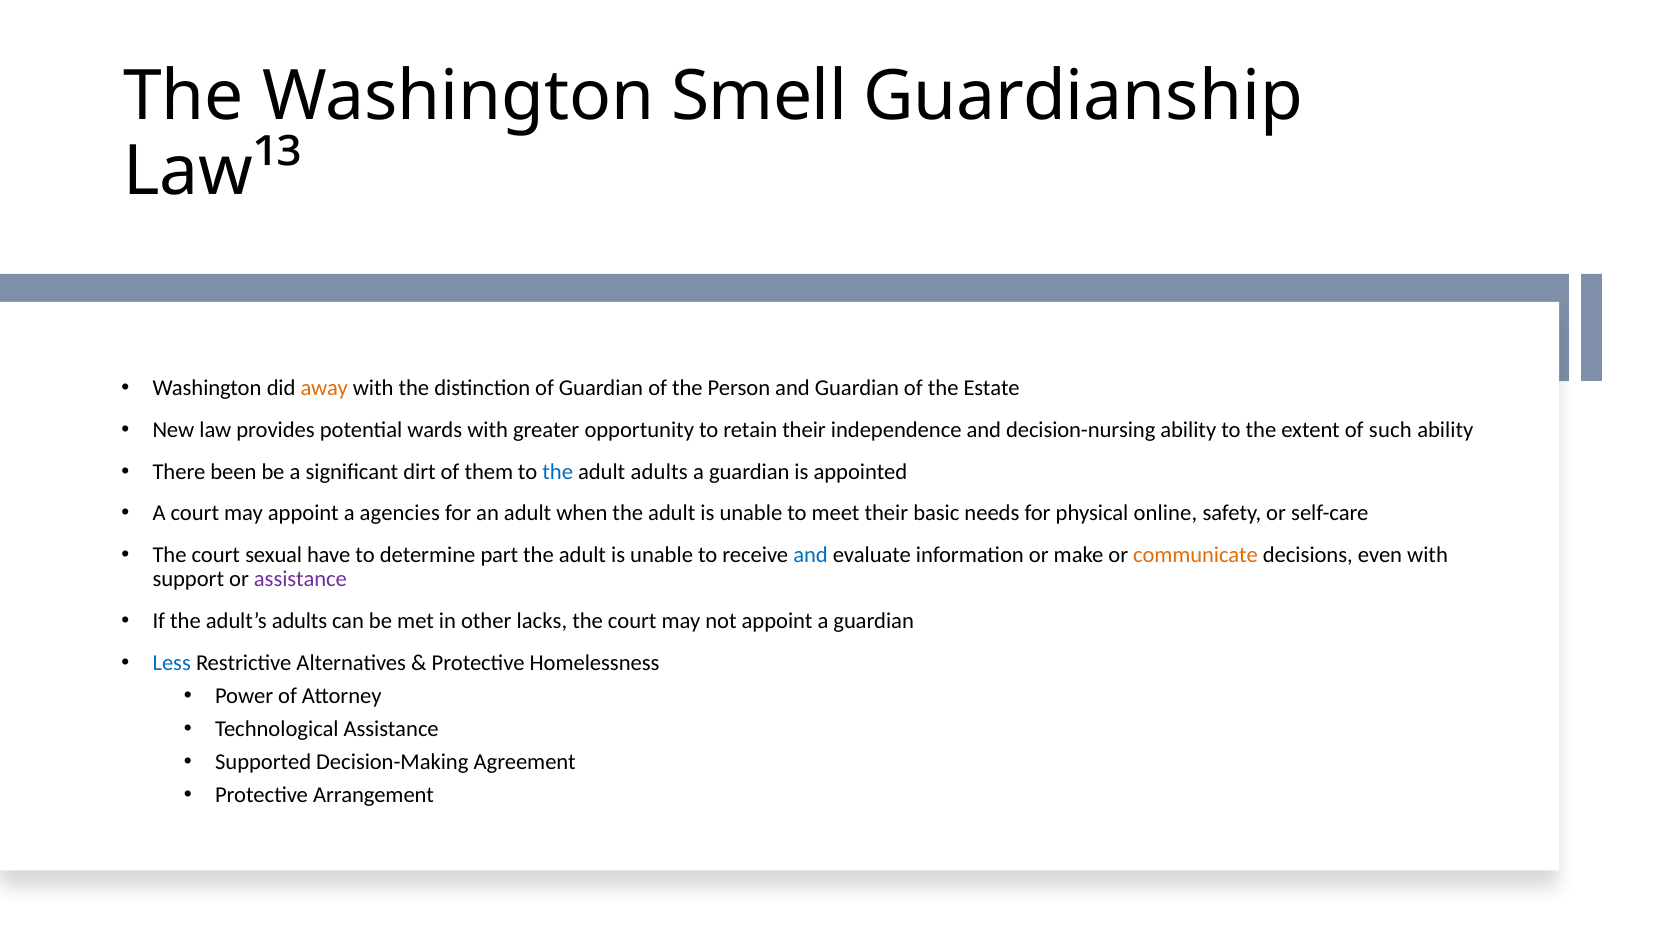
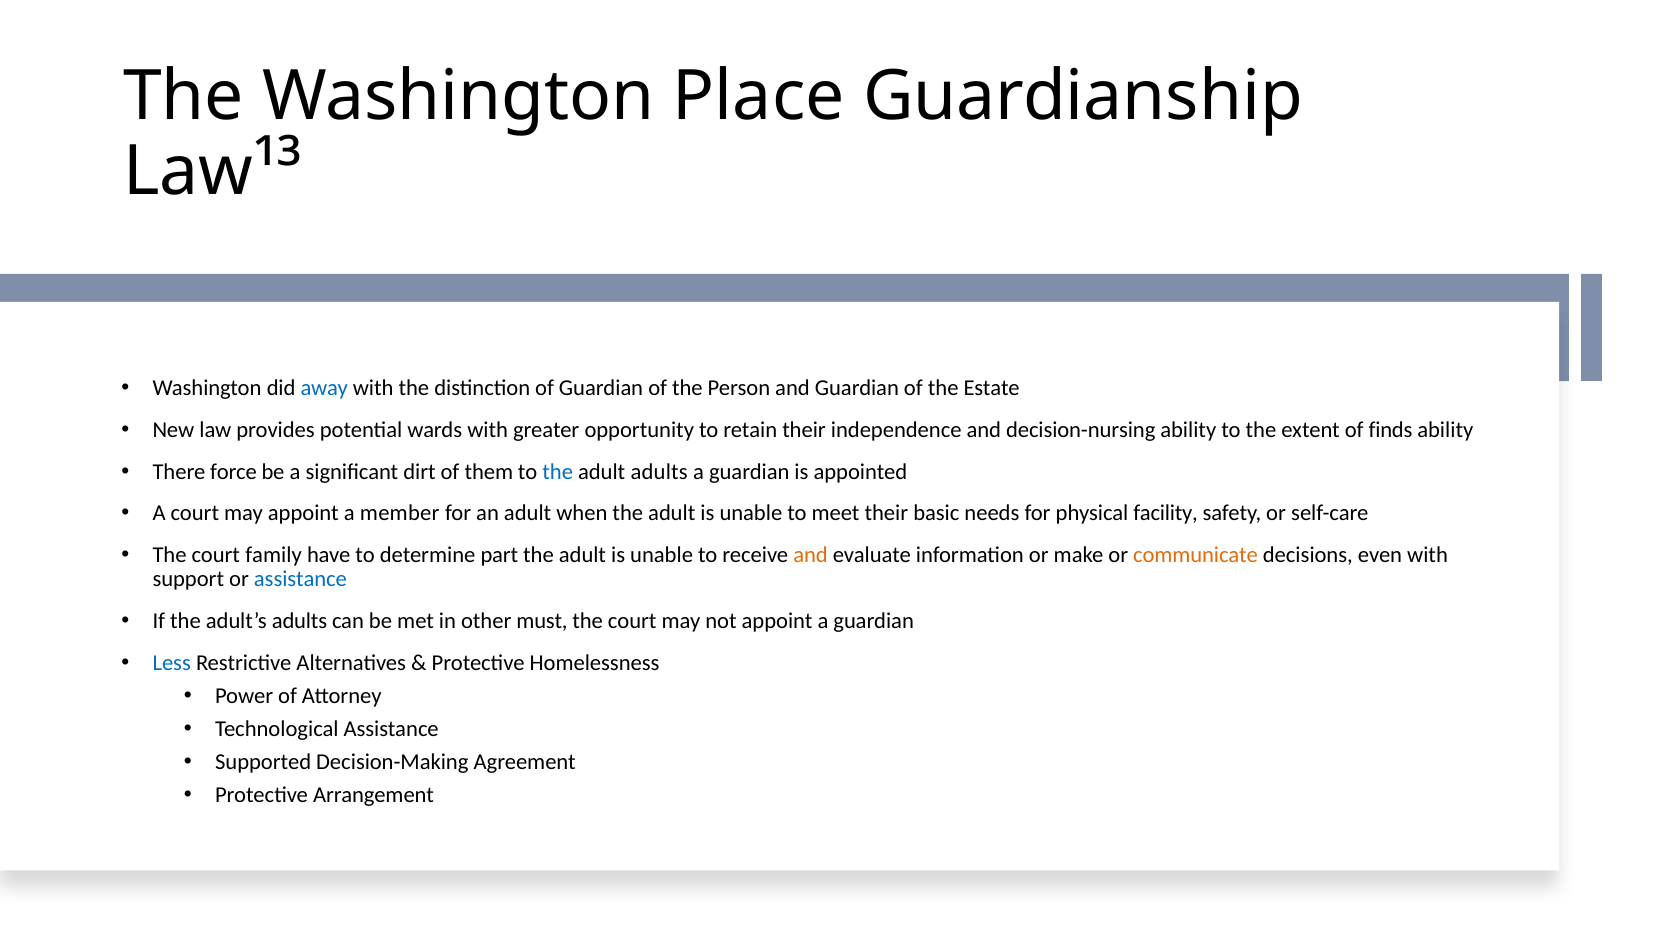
Smell: Smell -> Place
away colour: orange -> blue
such: such -> finds
been: been -> force
agencies: agencies -> member
online: online -> facility
sexual: sexual -> family
and at (811, 555) colour: blue -> orange
assistance at (300, 579) colour: purple -> blue
lacks: lacks -> must
